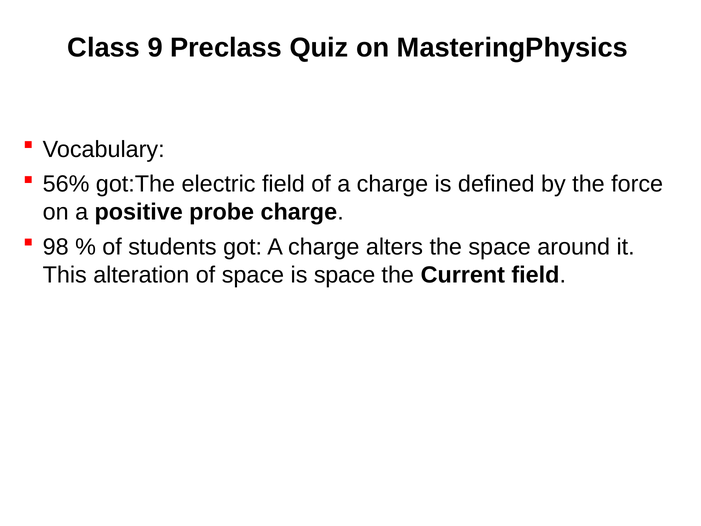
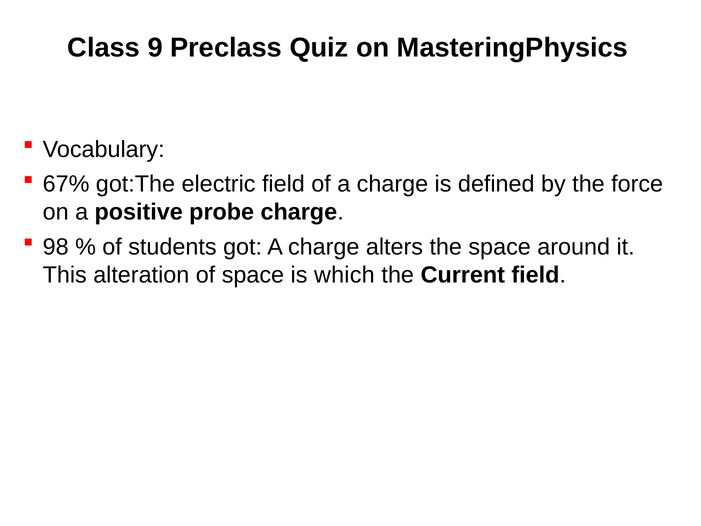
56%: 56% -> 67%
is space: space -> which
